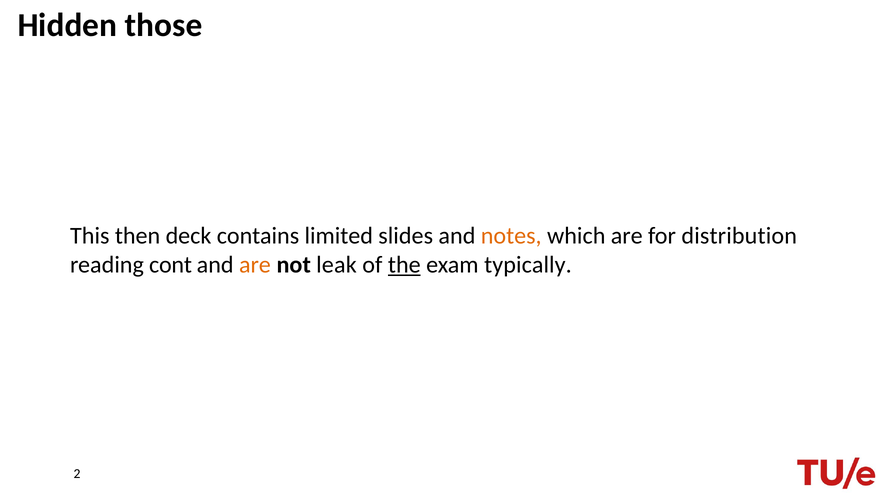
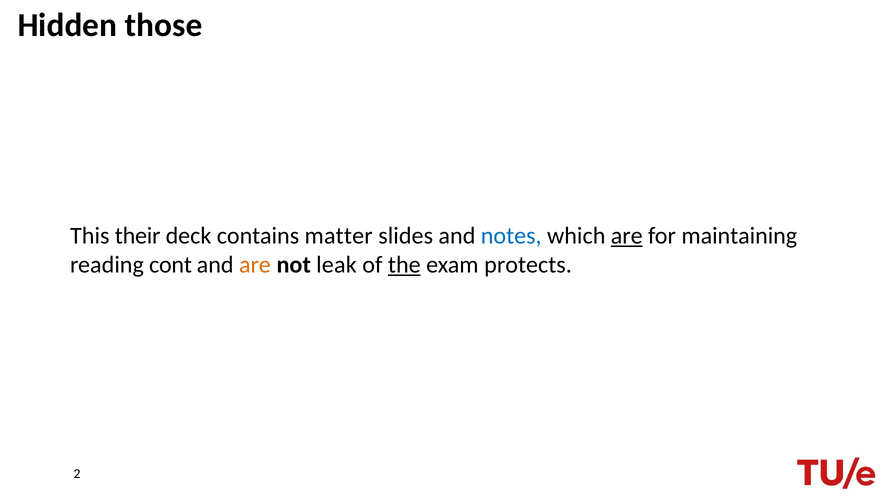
then: then -> their
limited: limited -> matter
notes colour: orange -> blue
are at (627, 236) underline: none -> present
distribution: distribution -> maintaining
typically: typically -> protects
